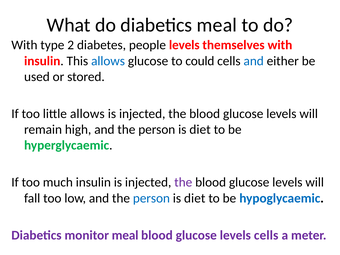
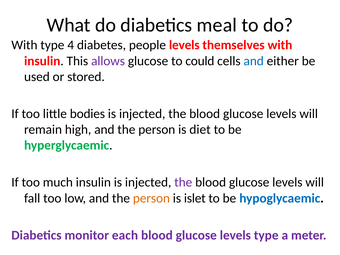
2: 2 -> 4
allows at (108, 61) colour: blue -> purple
little allows: allows -> bodies
person at (151, 198) colour: blue -> orange
diet at (195, 198): diet -> islet
monitor meal: meal -> each
levels cells: cells -> type
